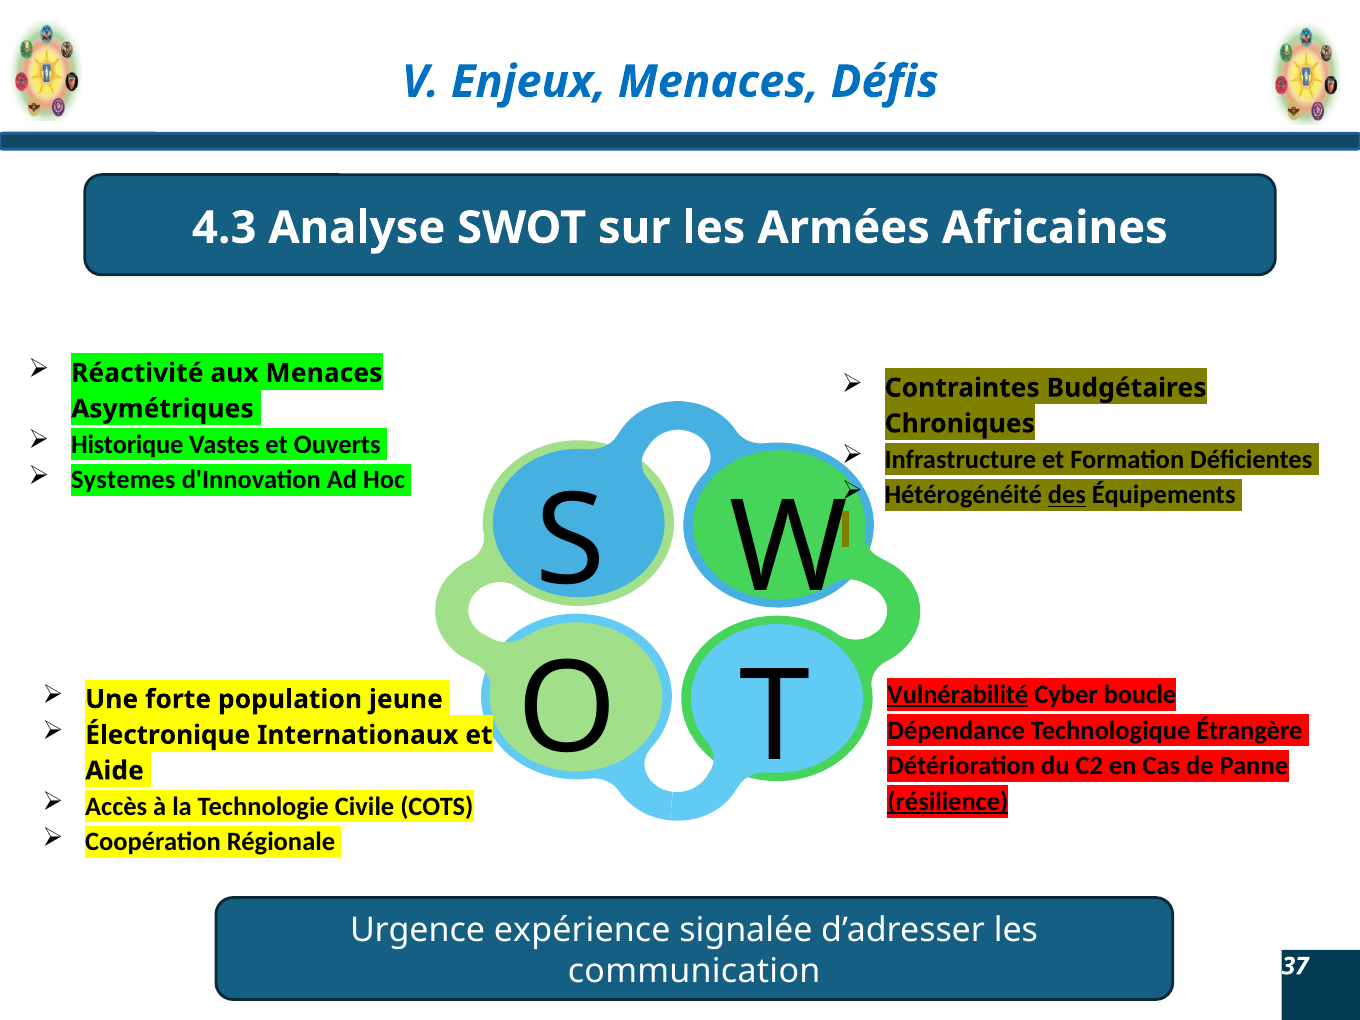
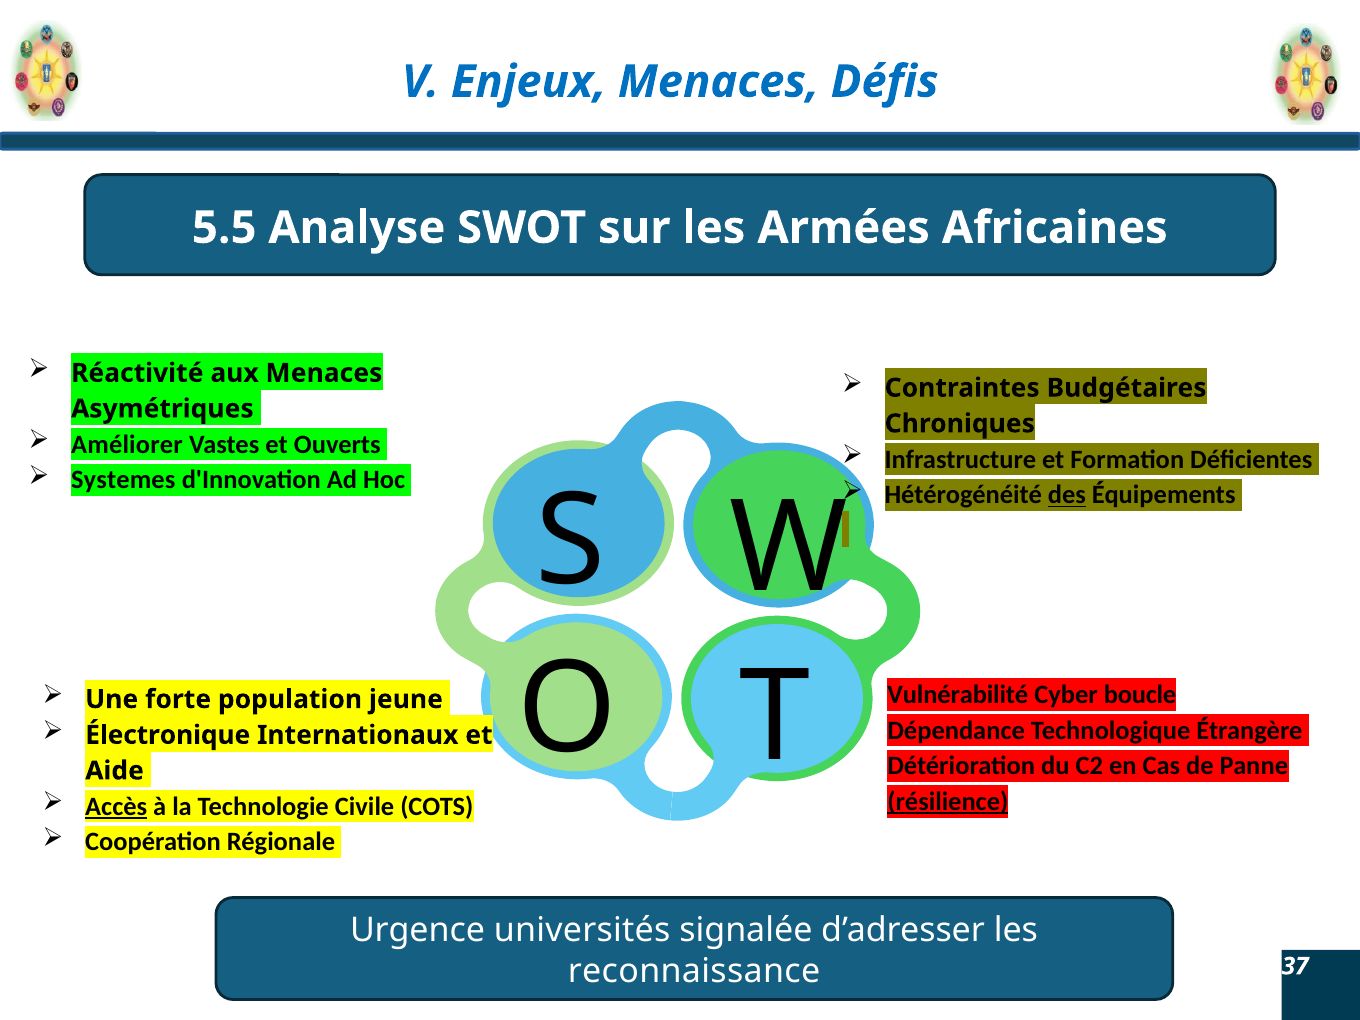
4.3: 4.3 -> 5.5
Historique: Historique -> Améliorer
Vulnérabilité underline: present -> none
Accès underline: none -> present
expérience: expérience -> universités
communication: communication -> reconnaissance
